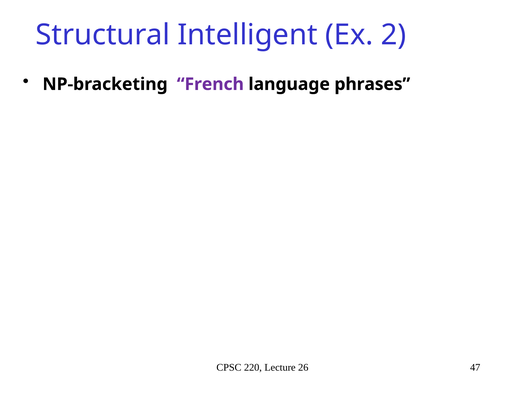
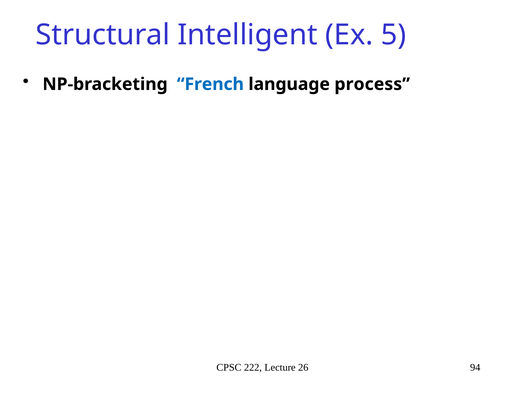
2: 2 -> 5
French colour: purple -> blue
phrases: phrases -> process
220: 220 -> 222
47: 47 -> 94
